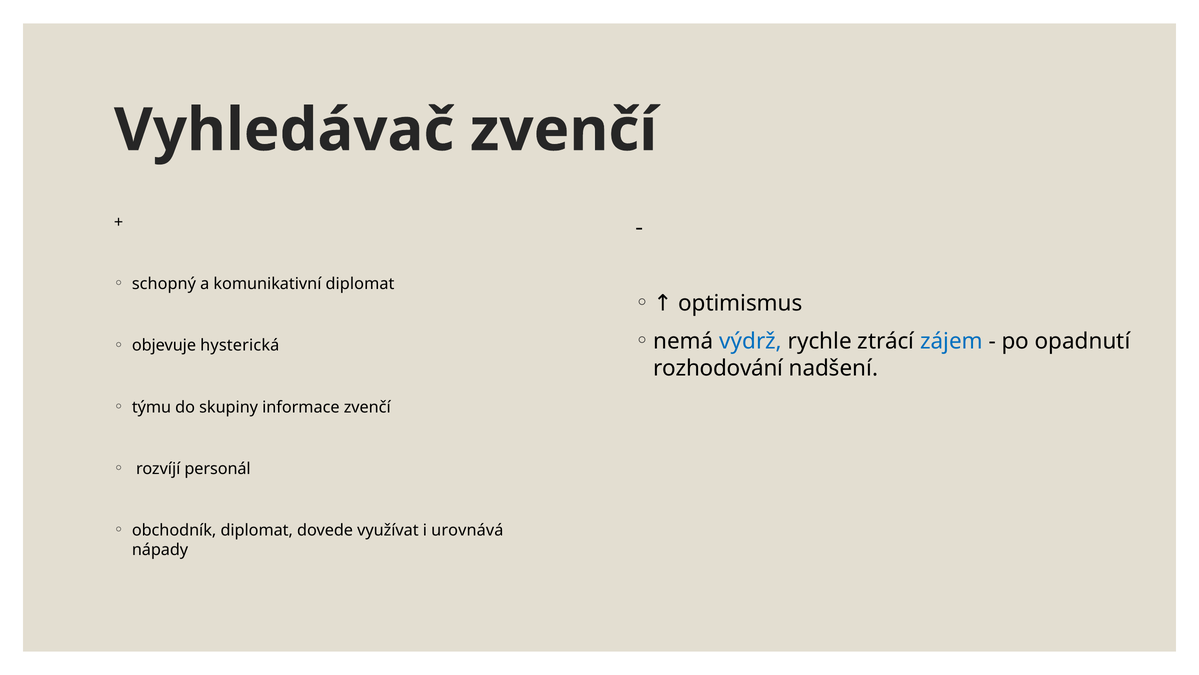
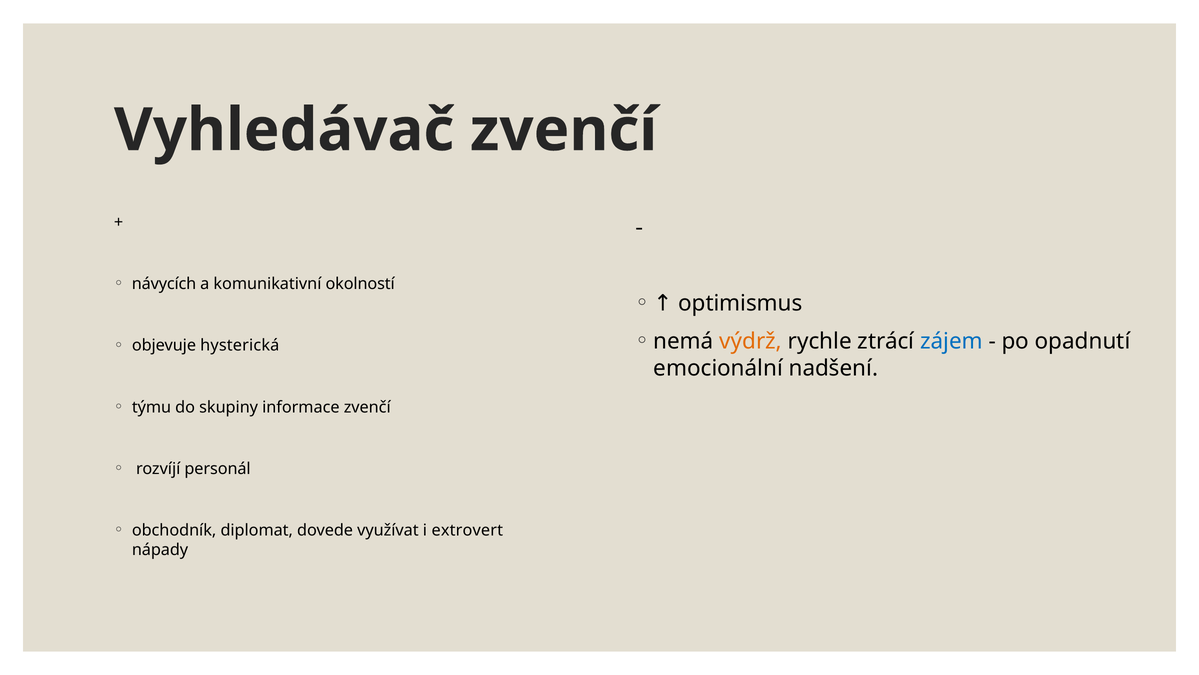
schopný: schopný -> návycích
komunikativní diplomat: diplomat -> okolností
výdrž colour: blue -> orange
rozhodování: rozhodování -> emocionální
urovnává: urovnává -> extrovert
